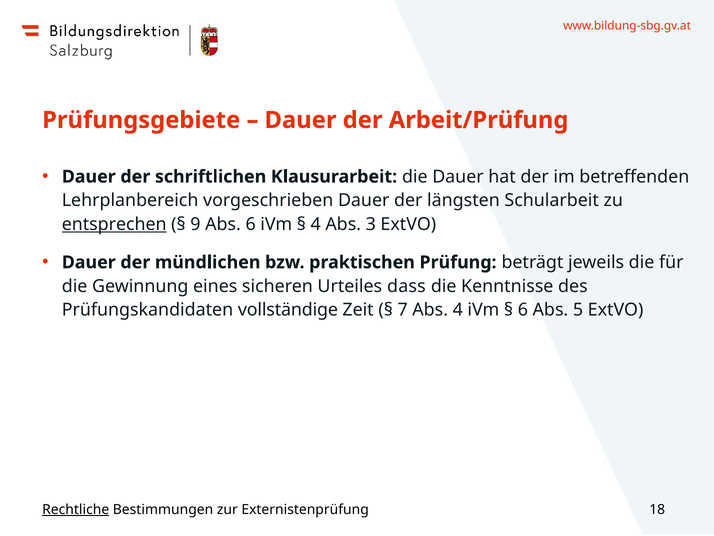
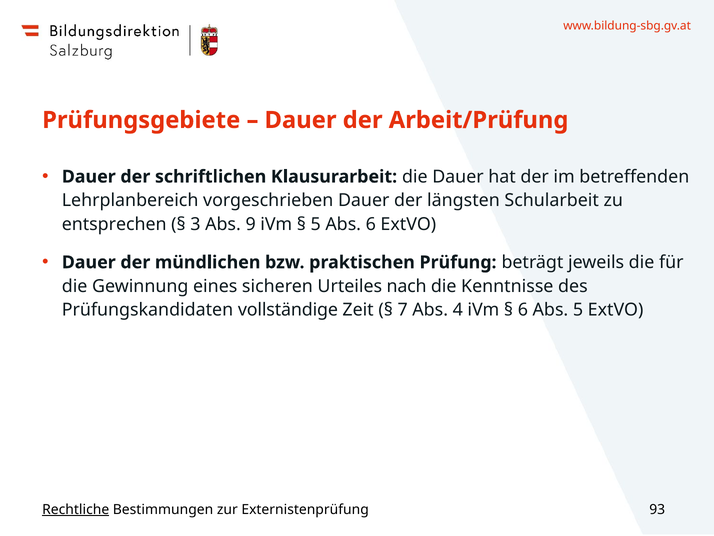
entsprechen underline: present -> none
9: 9 -> 3
Abs 6: 6 -> 9
4 at (316, 224): 4 -> 5
Abs 3: 3 -> 6
dass: dass -> nach
18: 18 -> 93
